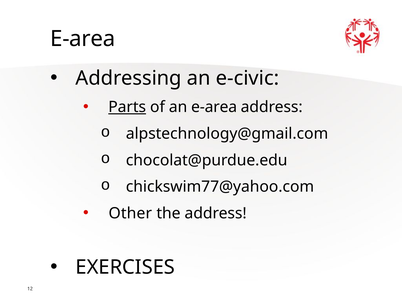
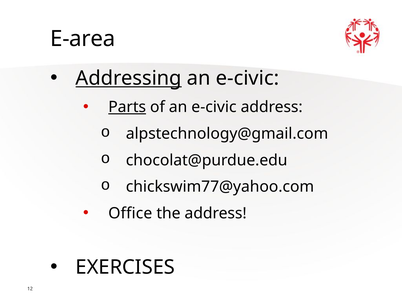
Addressing underline: none -> present
of an e-area: e-area -> e-civic
Other: Other -> Office
